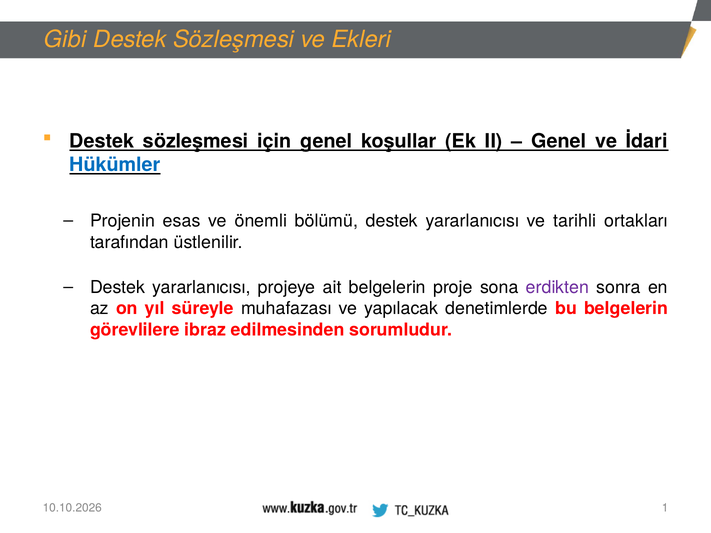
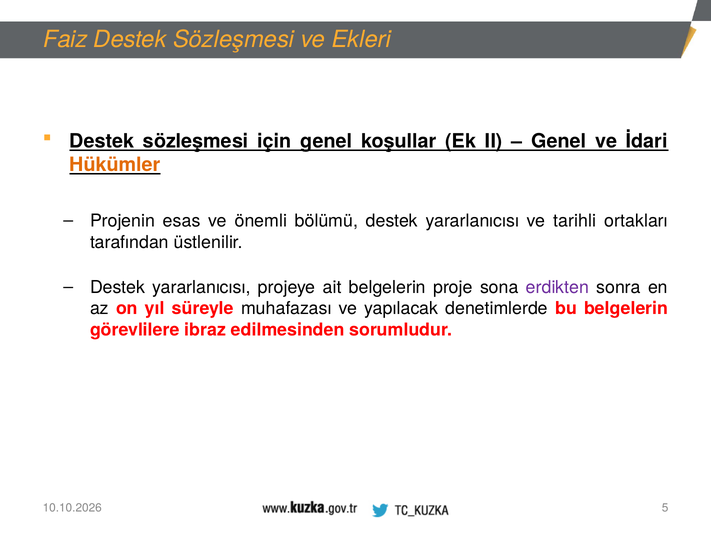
Gibi: Gibi -> Faiz
Hükümler colour: blue -> orange
1: 1 -> 5
